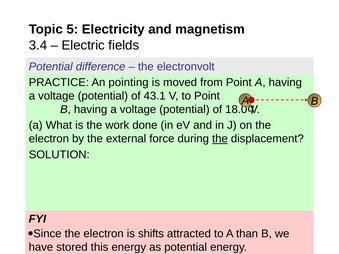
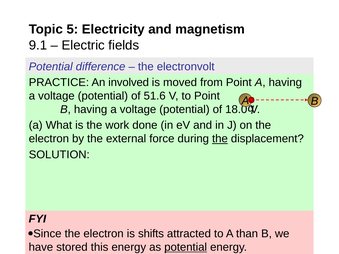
3.4: 3.4 -> 9.1
pointing: pointing -> involved
43.1: 43.1 -> 51.6
potential at (186, 247) underline: none -> present
